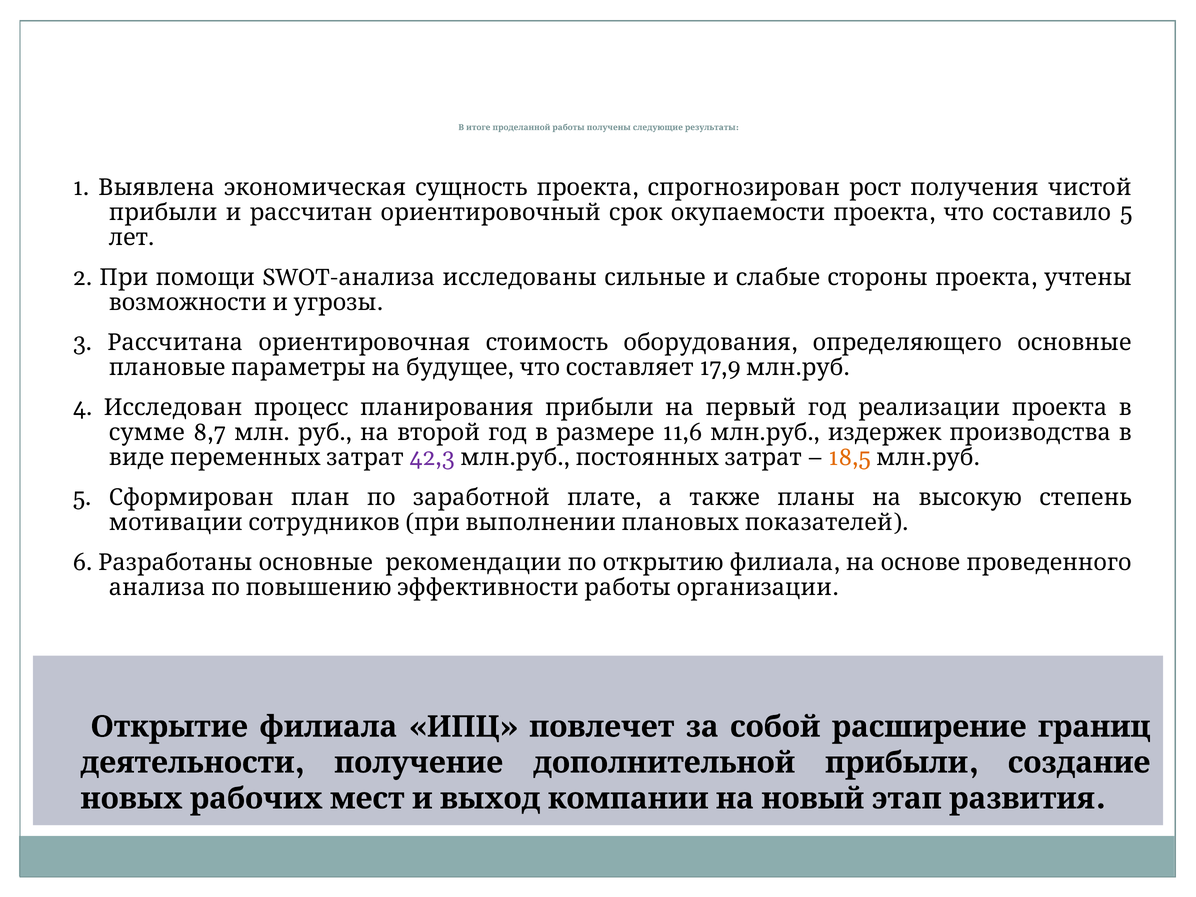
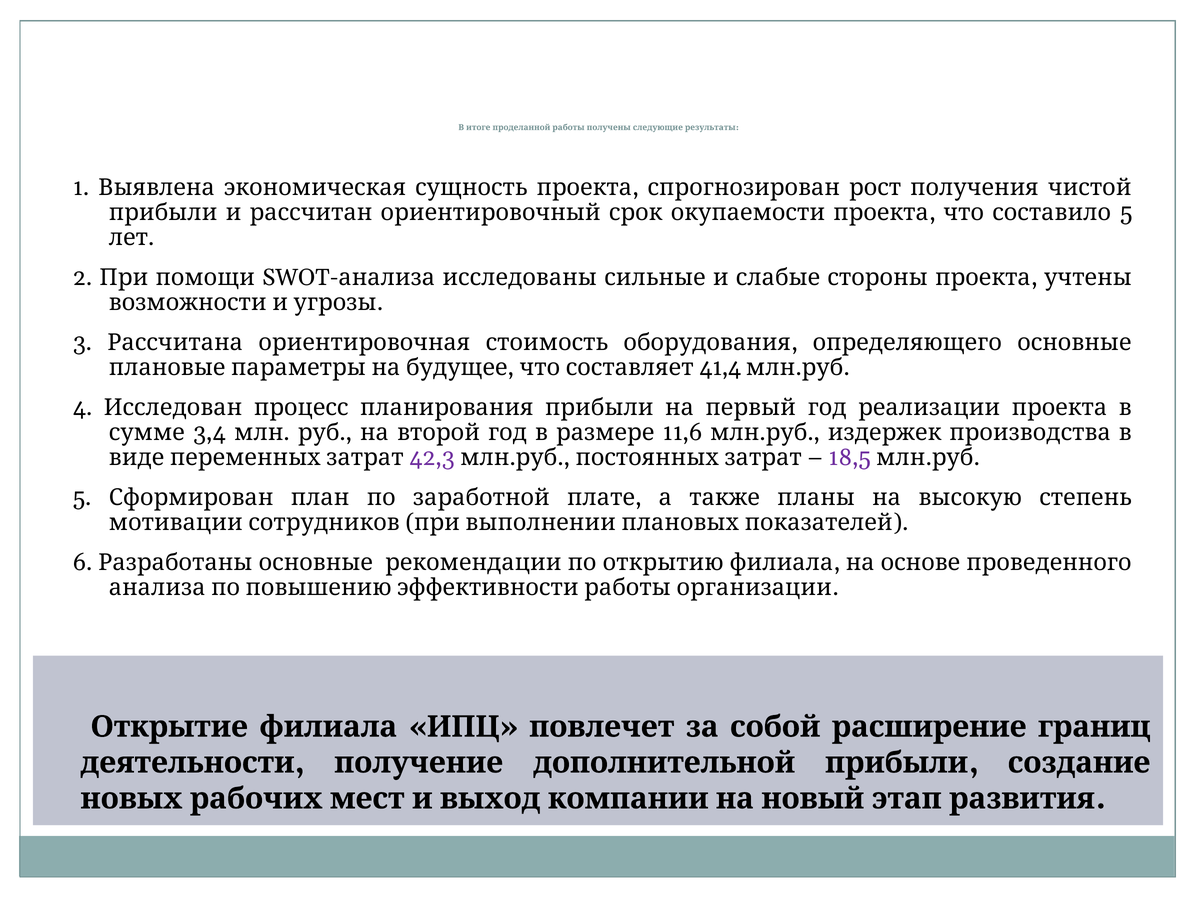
17,9: 17,9 -> 41,4
8,7: 8,7 -> 3,4
18,5 colour: orange -> purple
